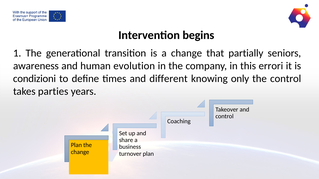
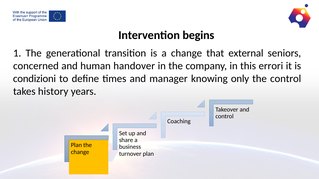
partially: partially -> external
awareness: awareness -> concerned
evolution: evolution -> handover
different: different -> manager
parties: parties -> history
